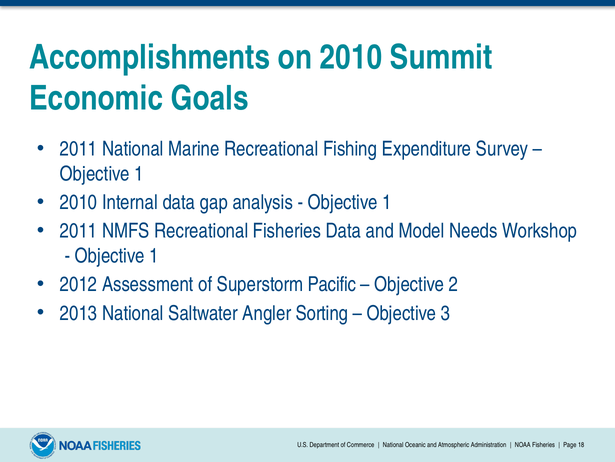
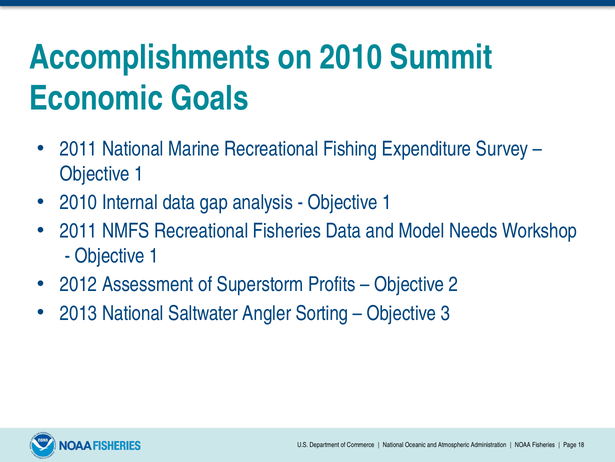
Pacific: Pacific -> Profits
